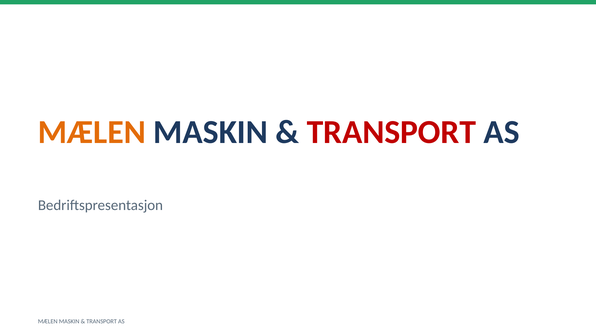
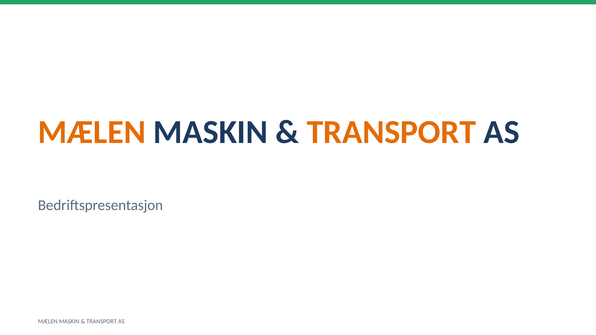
TRANSPORT at (391, 132) colour: red -> orange
